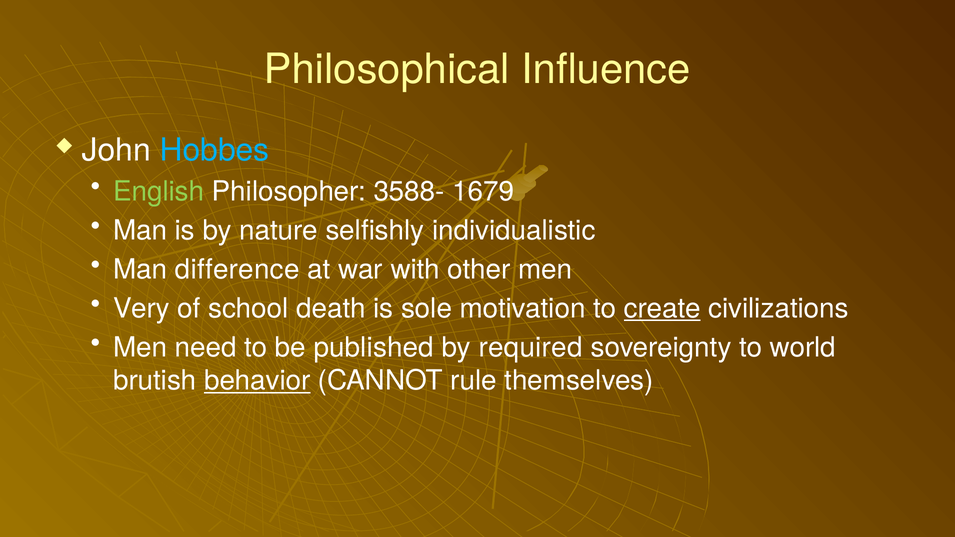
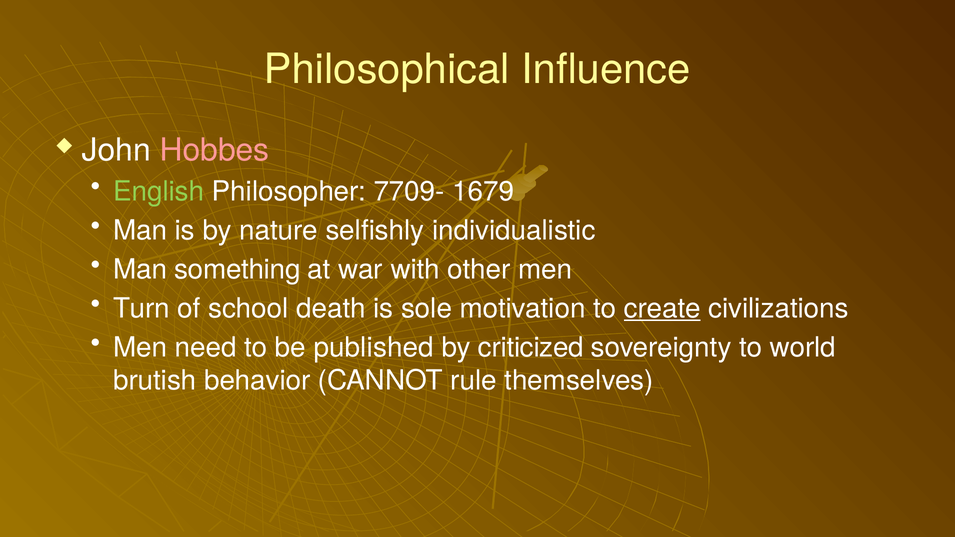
Hobbes colour: light blue -> pink
3588-: 3588- -> 7709-
difference: difference -> something
Very: Very -> Turn
required: required -> criticized
behavior underline: present -> none
